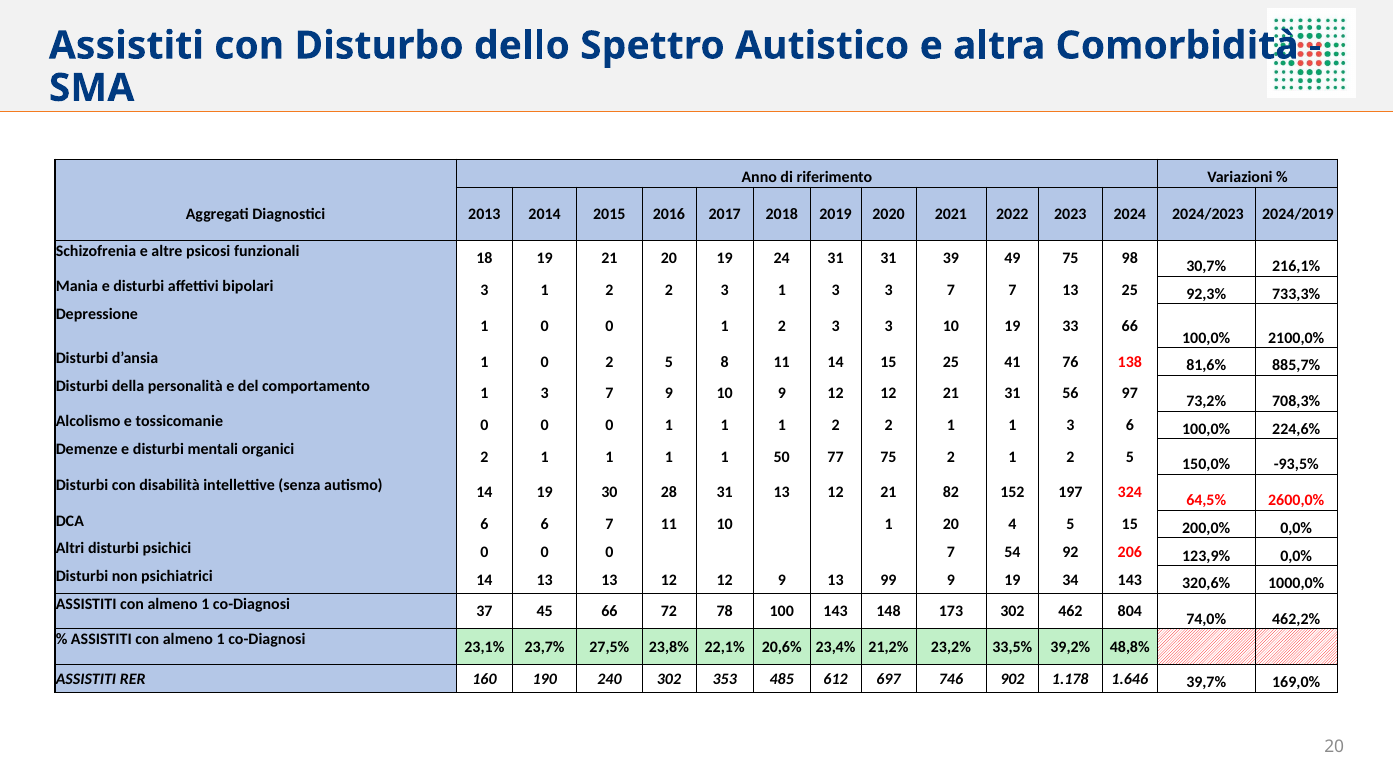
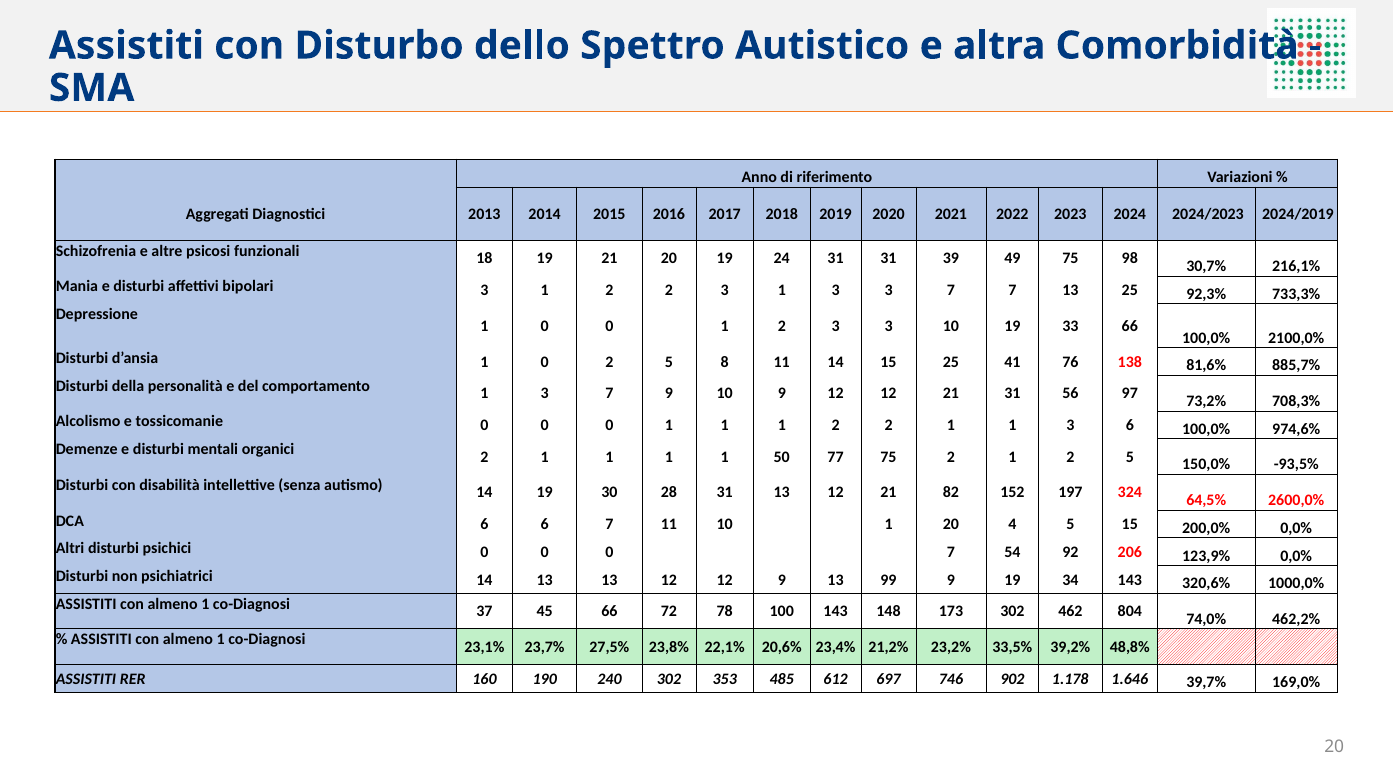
224,6%: 224,6% -> 974,6%
